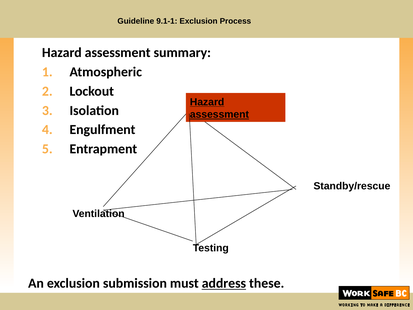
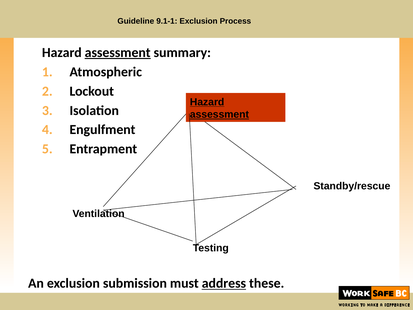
assessment at (118, 53) underline: none -> present
